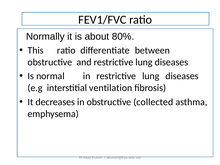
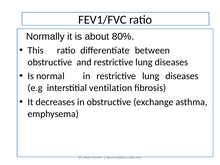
collected: collected -> exchange
